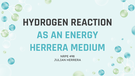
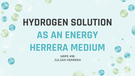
REACTION: REACTION -> SOLUTION
